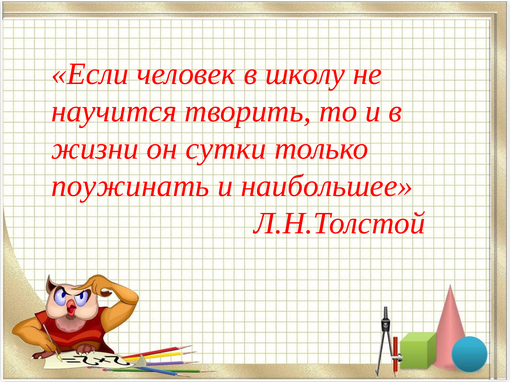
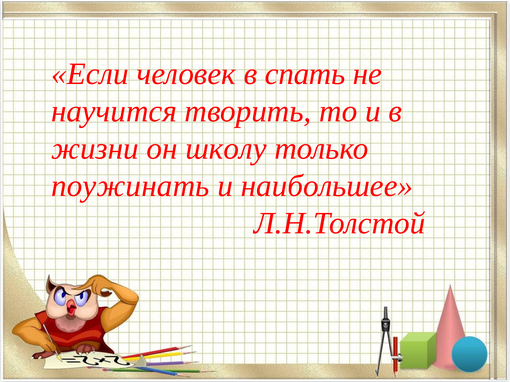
школу: школу -> спать
сутки: сутки -> школу
